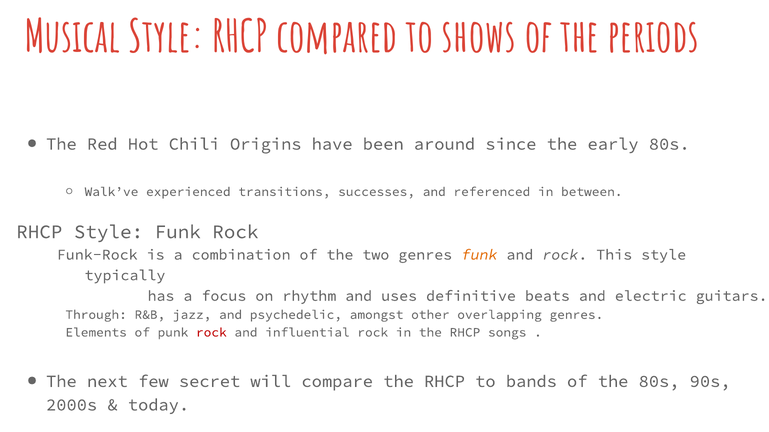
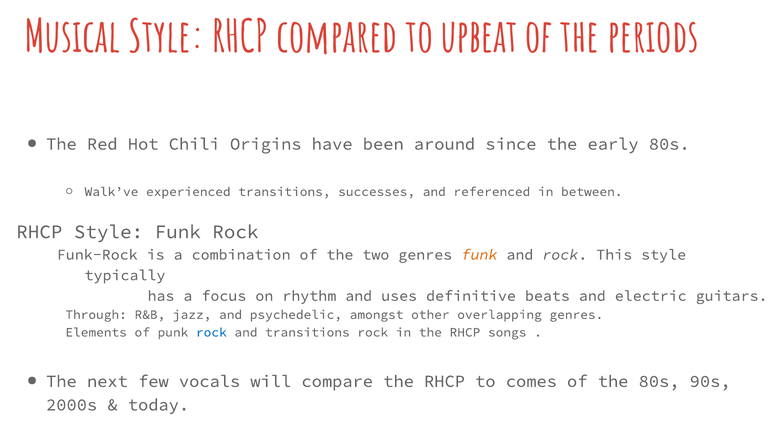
shows: shows -> upbeat
rock at (211, 333) colour: red -> blue
and influential: influential -> transitions
secret: secret -> vocals
bands: bands -> comes
